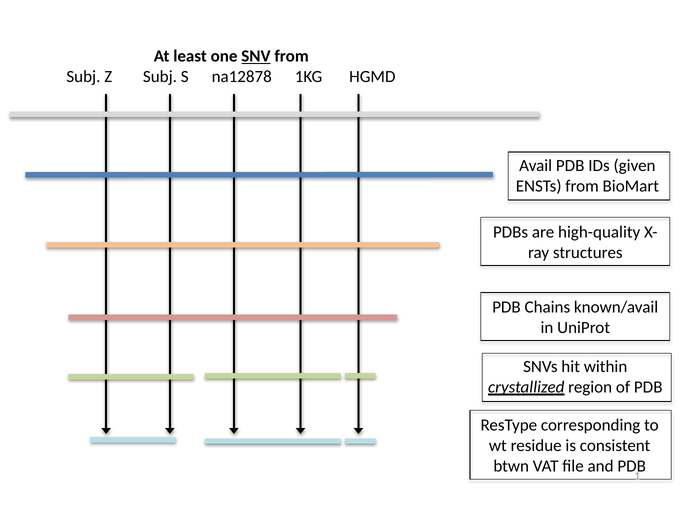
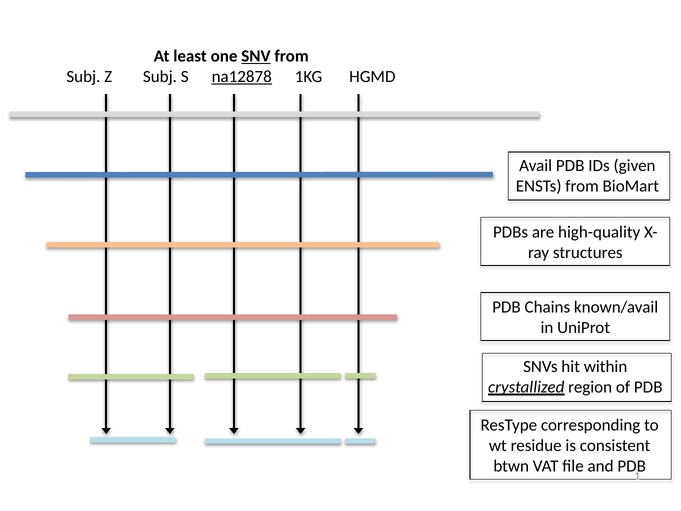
na12878 underline: none -> present
